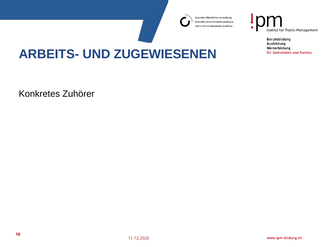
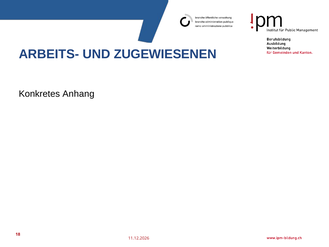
Zuhörer: Zuhörer -> Anhang
